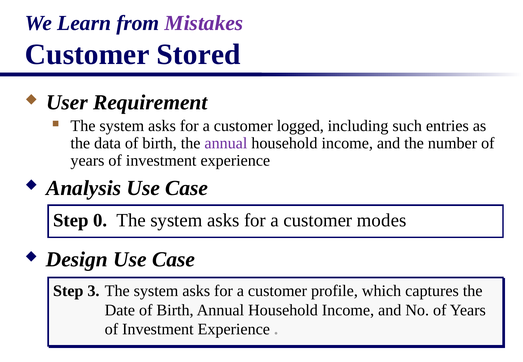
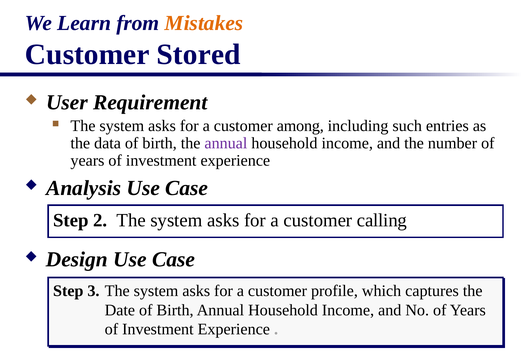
Mistakes colour: purple -> orange
logged: logged -> among
0: 0 -> 2
modes: modes -> calling
